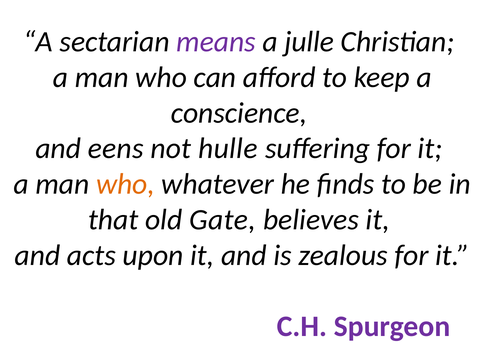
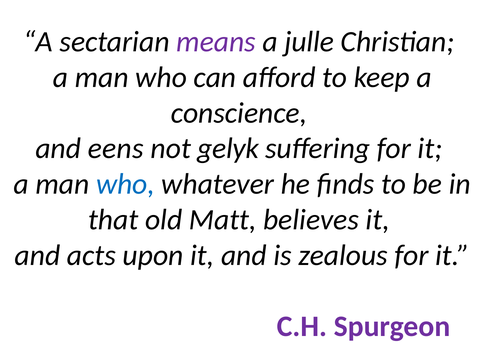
hulle: hulle -> gelyk
who at (125, 184) colour: orange -> blue
Gate: Gate -> Matt
